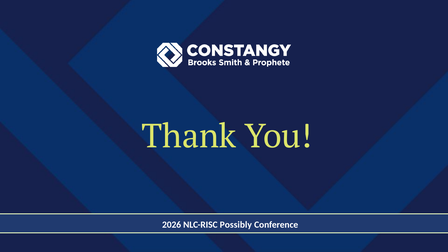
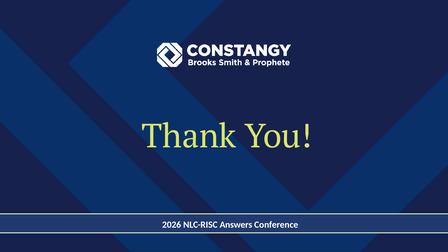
Possibly: Possibly -> Answers
